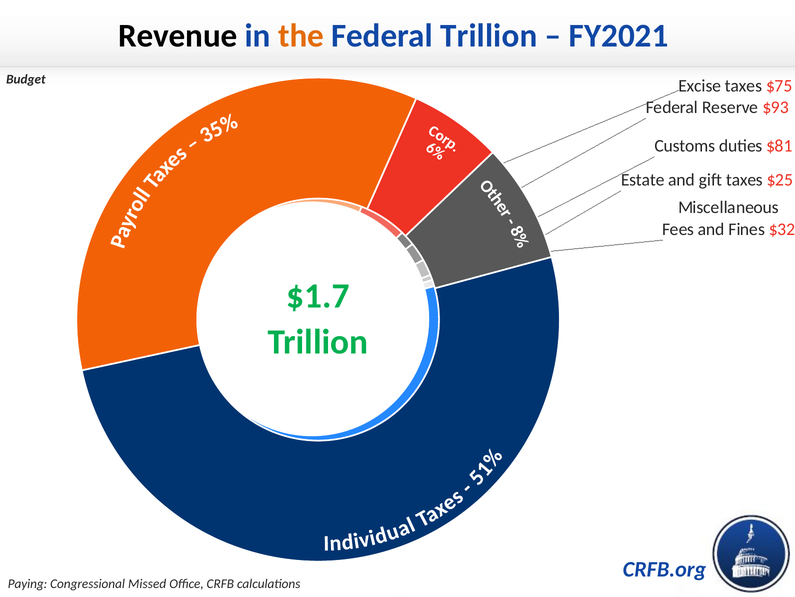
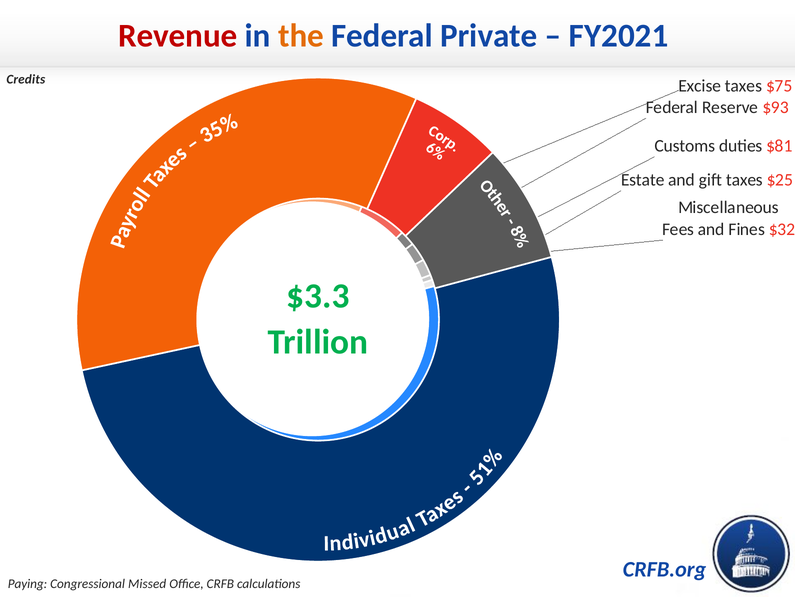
Revenue colour: black -> red
Federal Trillion: Trillion -> Private
Budget: Budget -> Credits
$1.7: $1.7 -> $3.3
